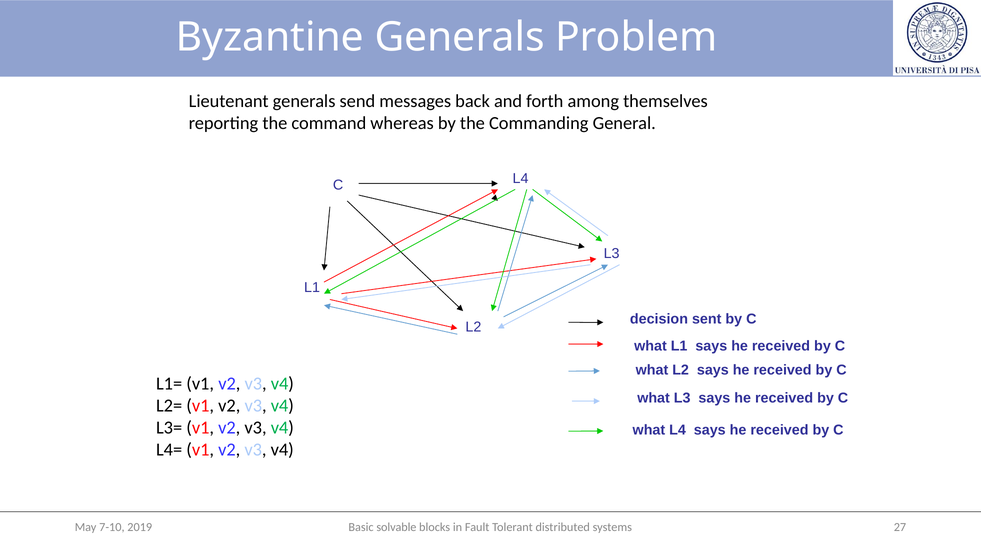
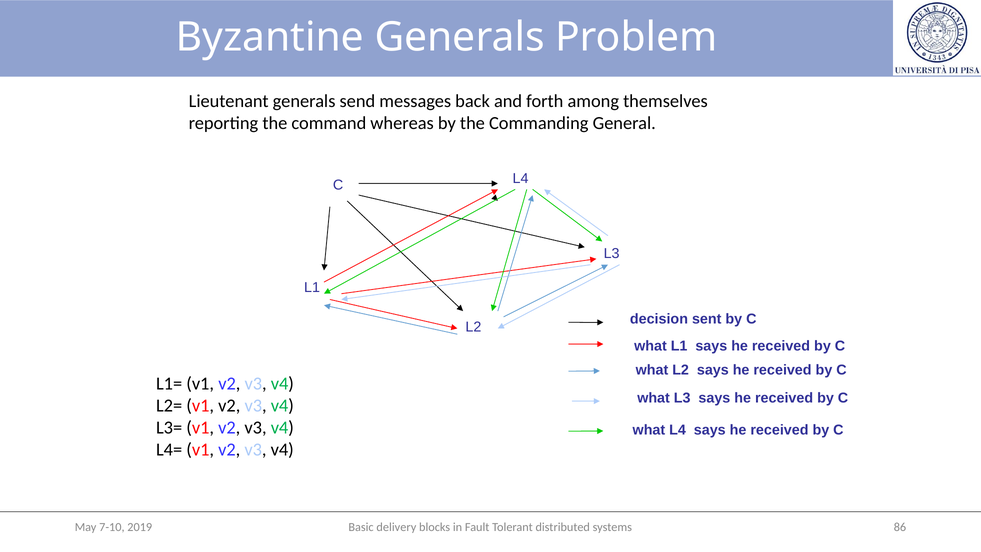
solvable: solvable -> delivery
27: 27 -> 86
